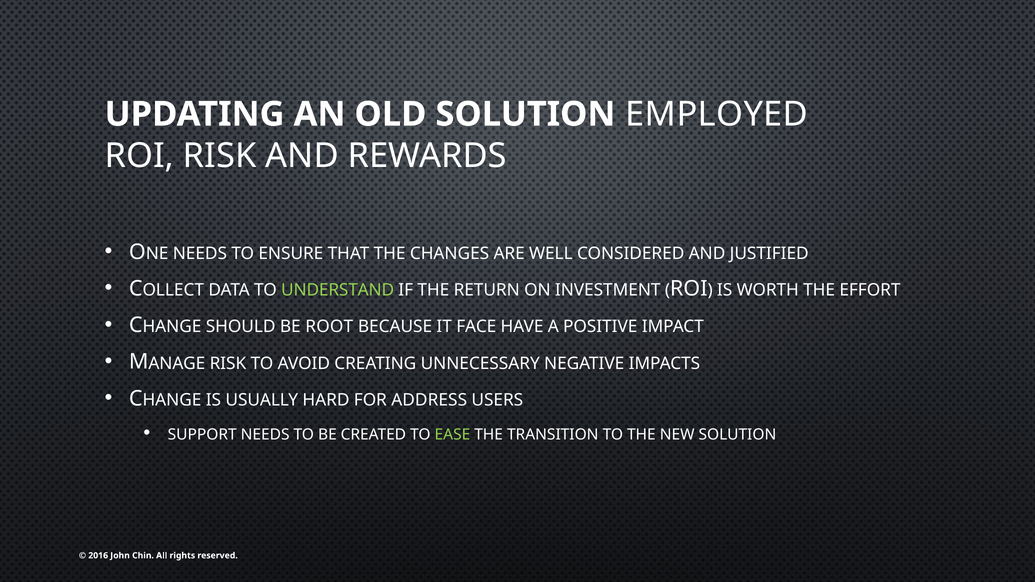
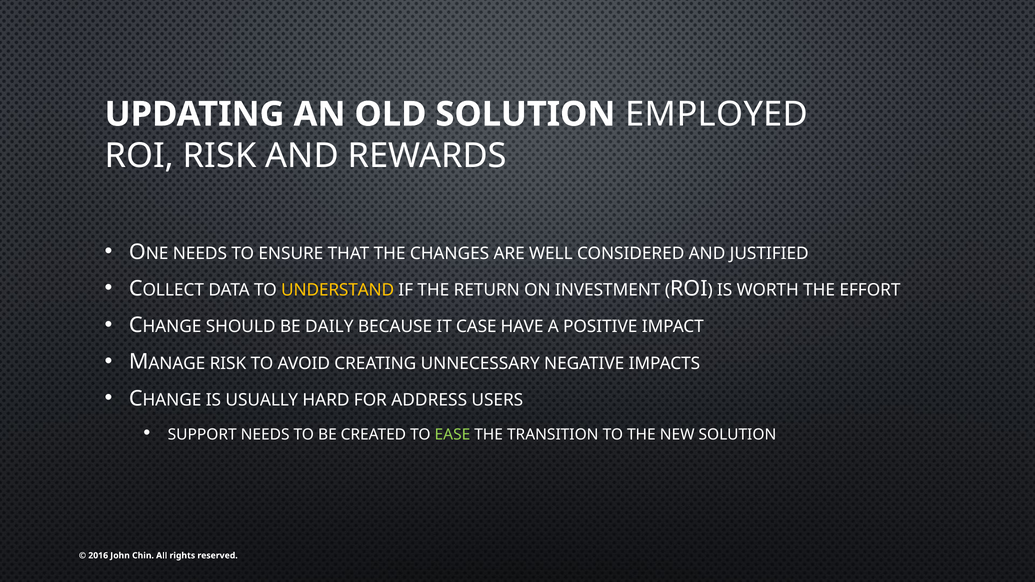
UNDERSTAND colour: light green -> yellow
ROOT: ROOT -> DAILY
FACE: FACE -> CASE
